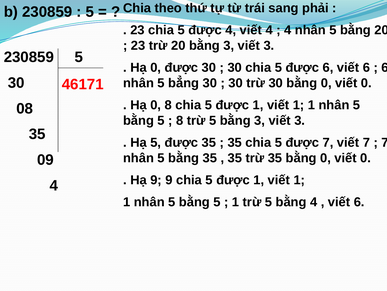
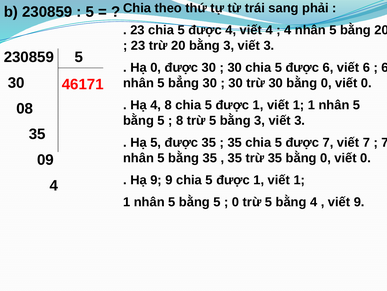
0 at (156, 105): 0 -> 4
1 at (236, 202): 1 -> 0
6 at (359, 202): 6 -> 9
